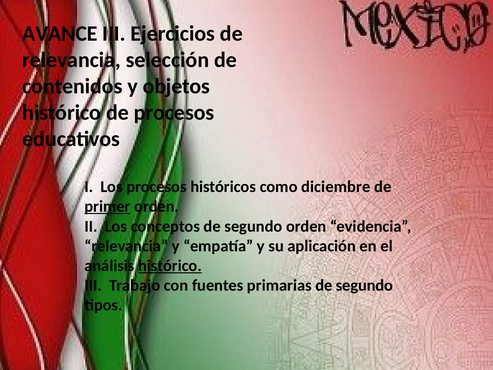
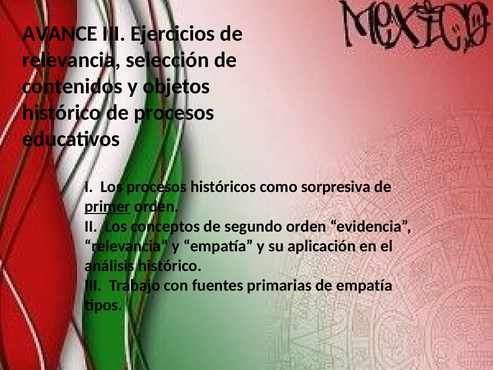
diciembre: diciembre -> sorpresiva
histórico at (170, 266) underline: present -> none
primarias de segundo: segundo -> empatía
